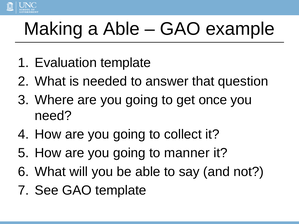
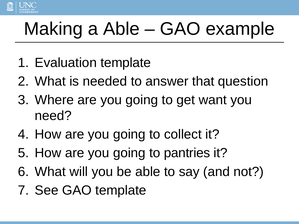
once: once -> want
manner: manner -> pantries
